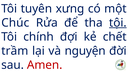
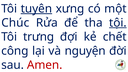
tuyên underline: none -> present
chính: chính -> trưng
trầm: trầm -> công
